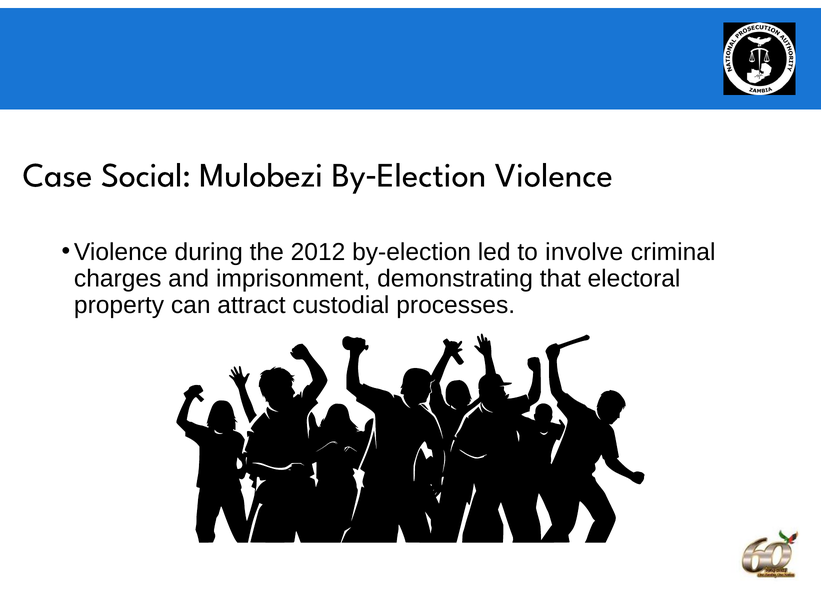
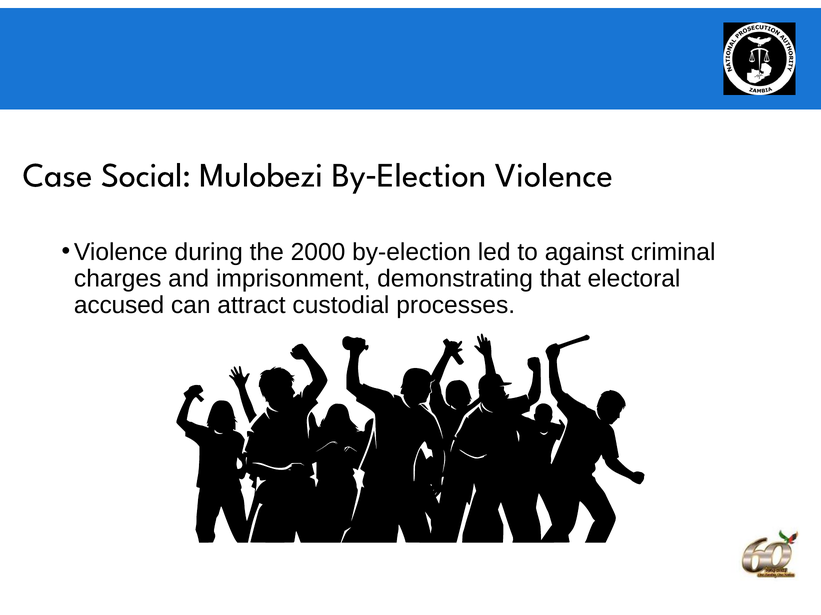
2012: 2012 -> 2000
involve: involve -> against
property: property -> accused
